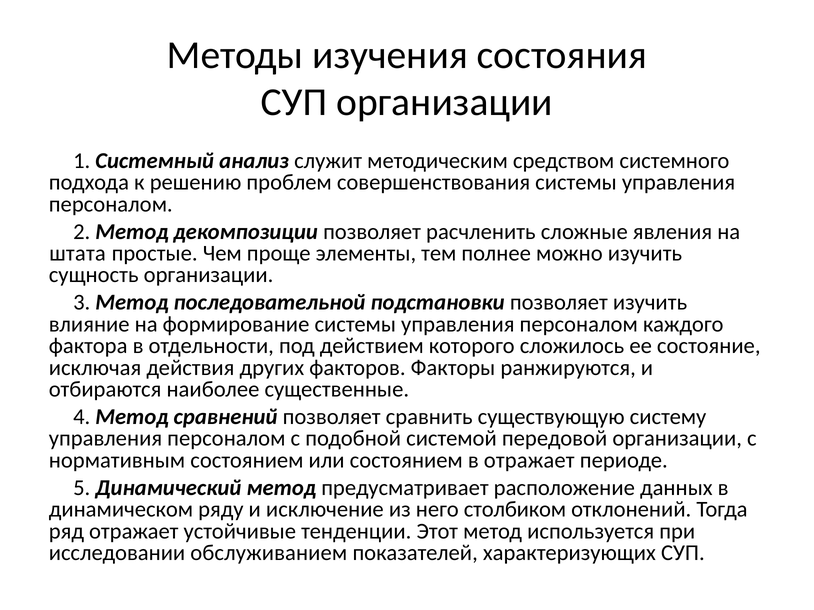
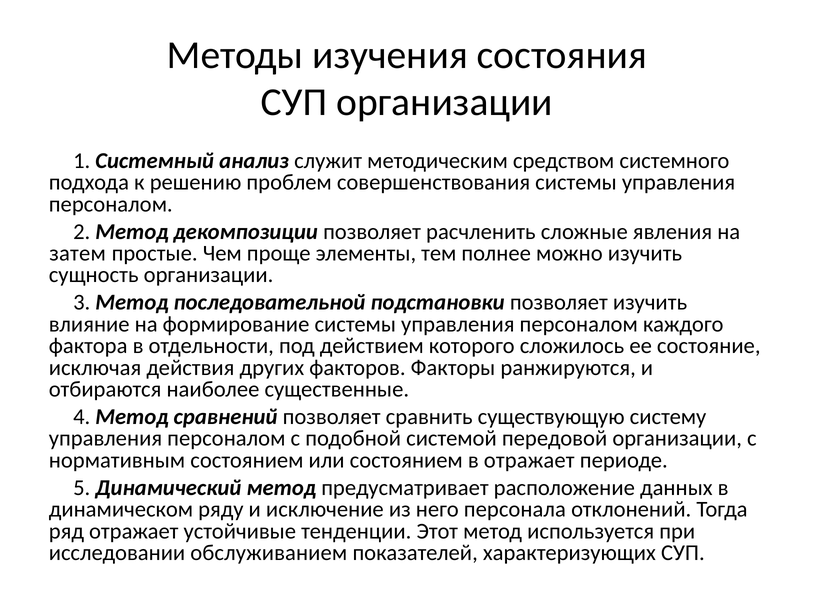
штата: штата -> затем
столбиком: столбиком -> персонала
